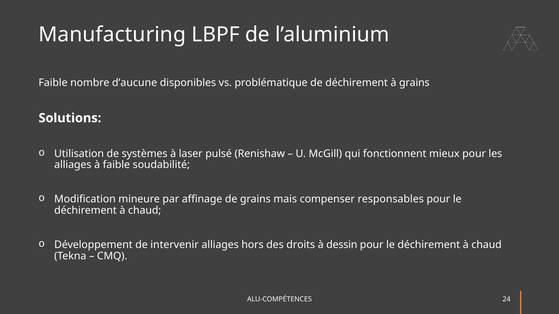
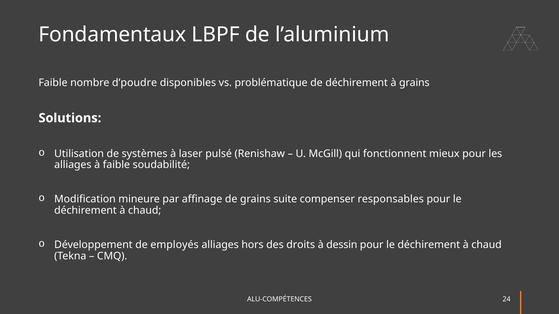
Manufacturing: Manufacturing -> Fondamentaux
d’aucune: d’aucune -> d’poudre
mais: mais -> suite
intervenir: intervenir -> employés
